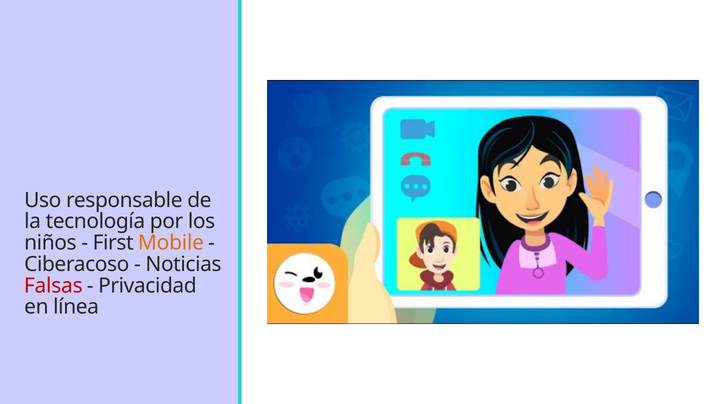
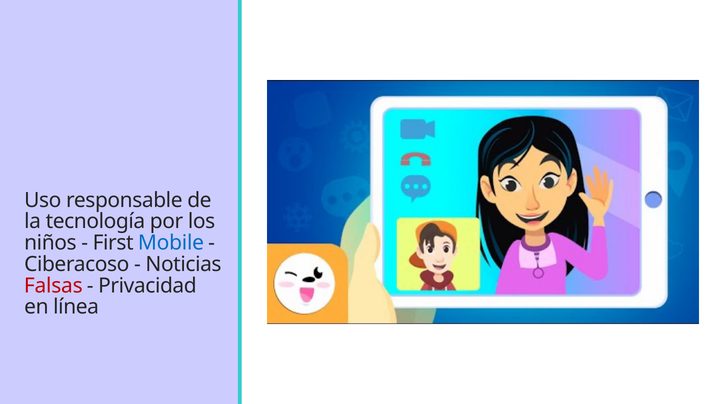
Mobile colour: orange -> blue
